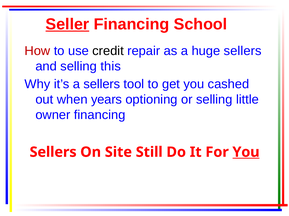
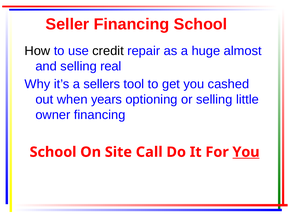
Seller underline: present -> none
How colour: red -> black
huge sellers: sellers -> almost
this: this -> real
Sellers at (53, 153): Sellers -> School
Still: Still -> Call
